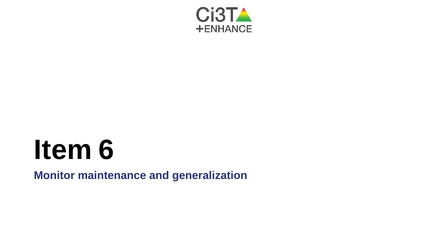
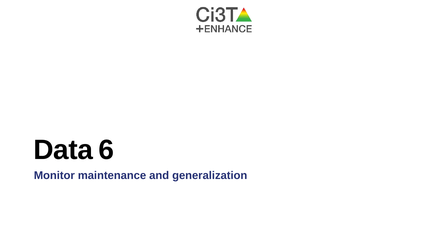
Item: Item -> Data
